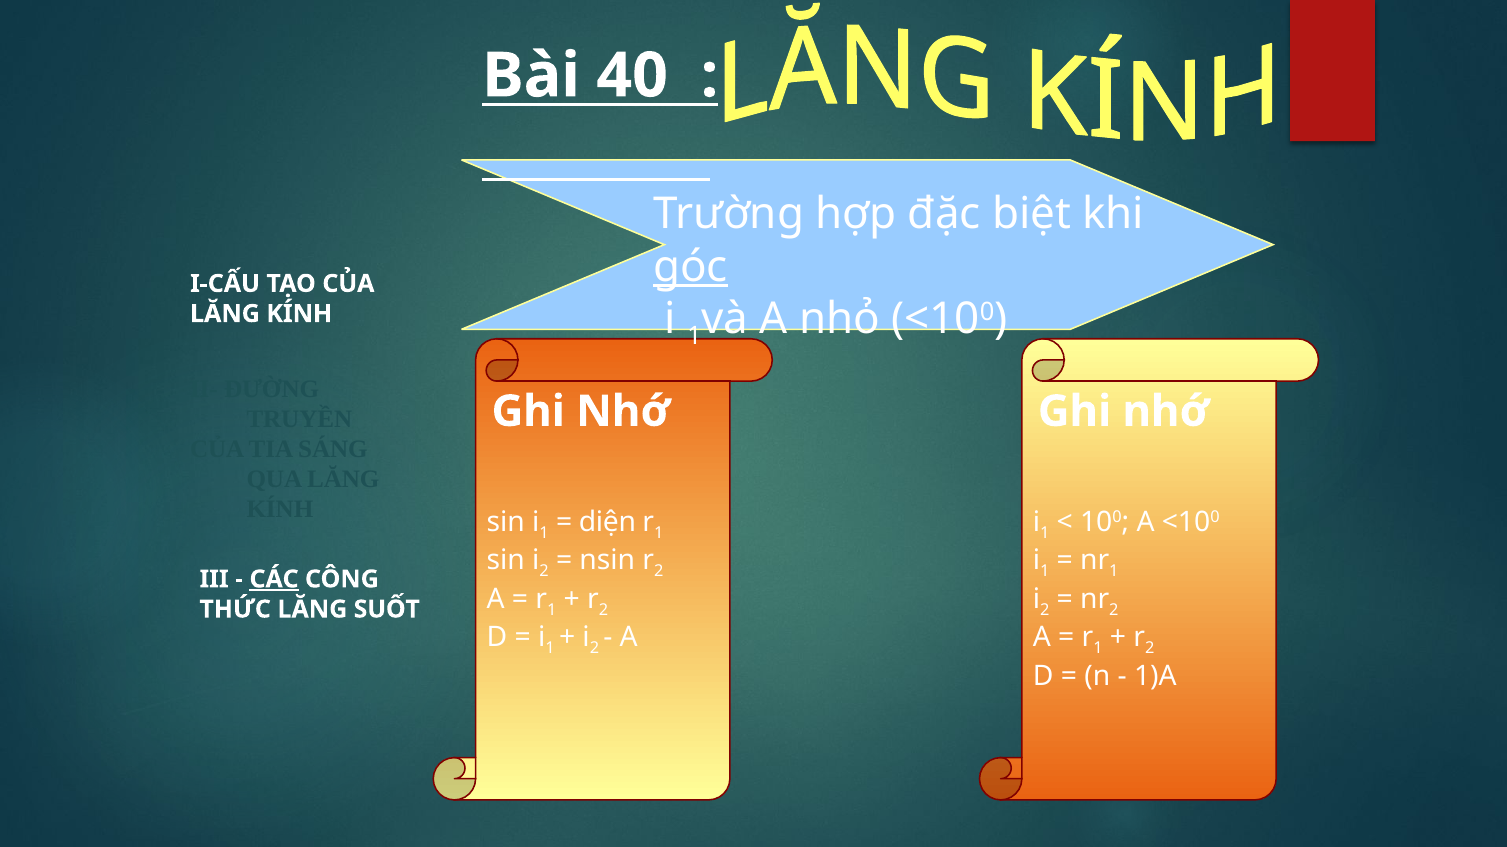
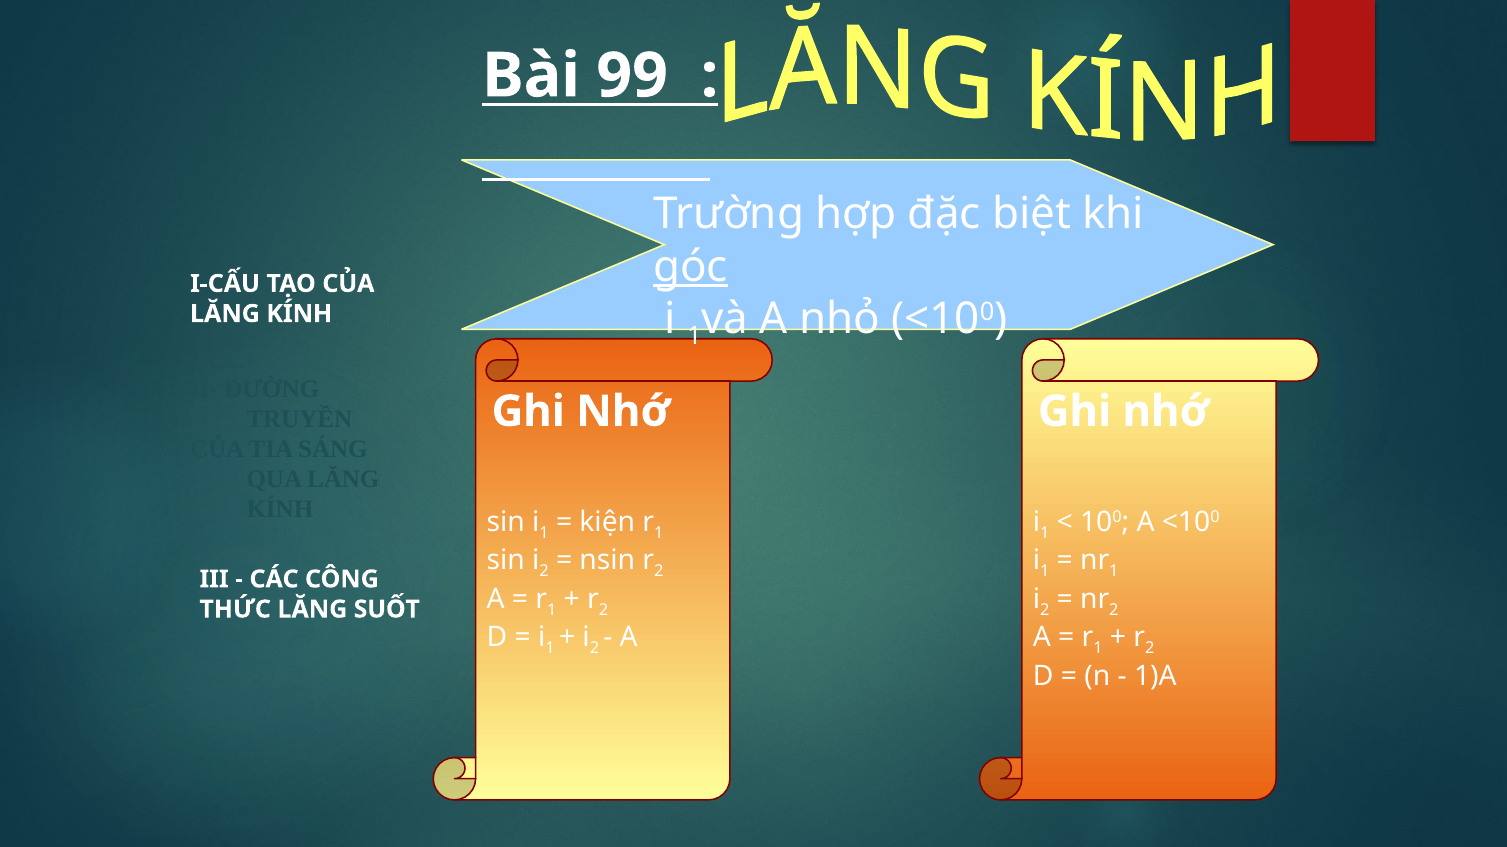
40: 40 -> 99
diện: diện -> kiện
CÁC underline: present -> none
